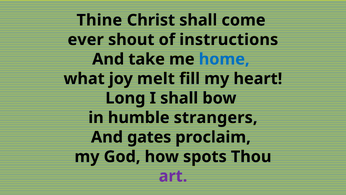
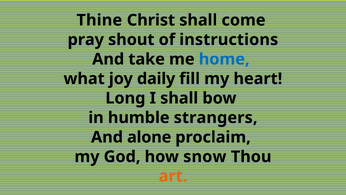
ever: ever -> pray
melt: melt -> daily
gates: gates -> alone
spots: spots -> snow
art colour: purple -> orange
